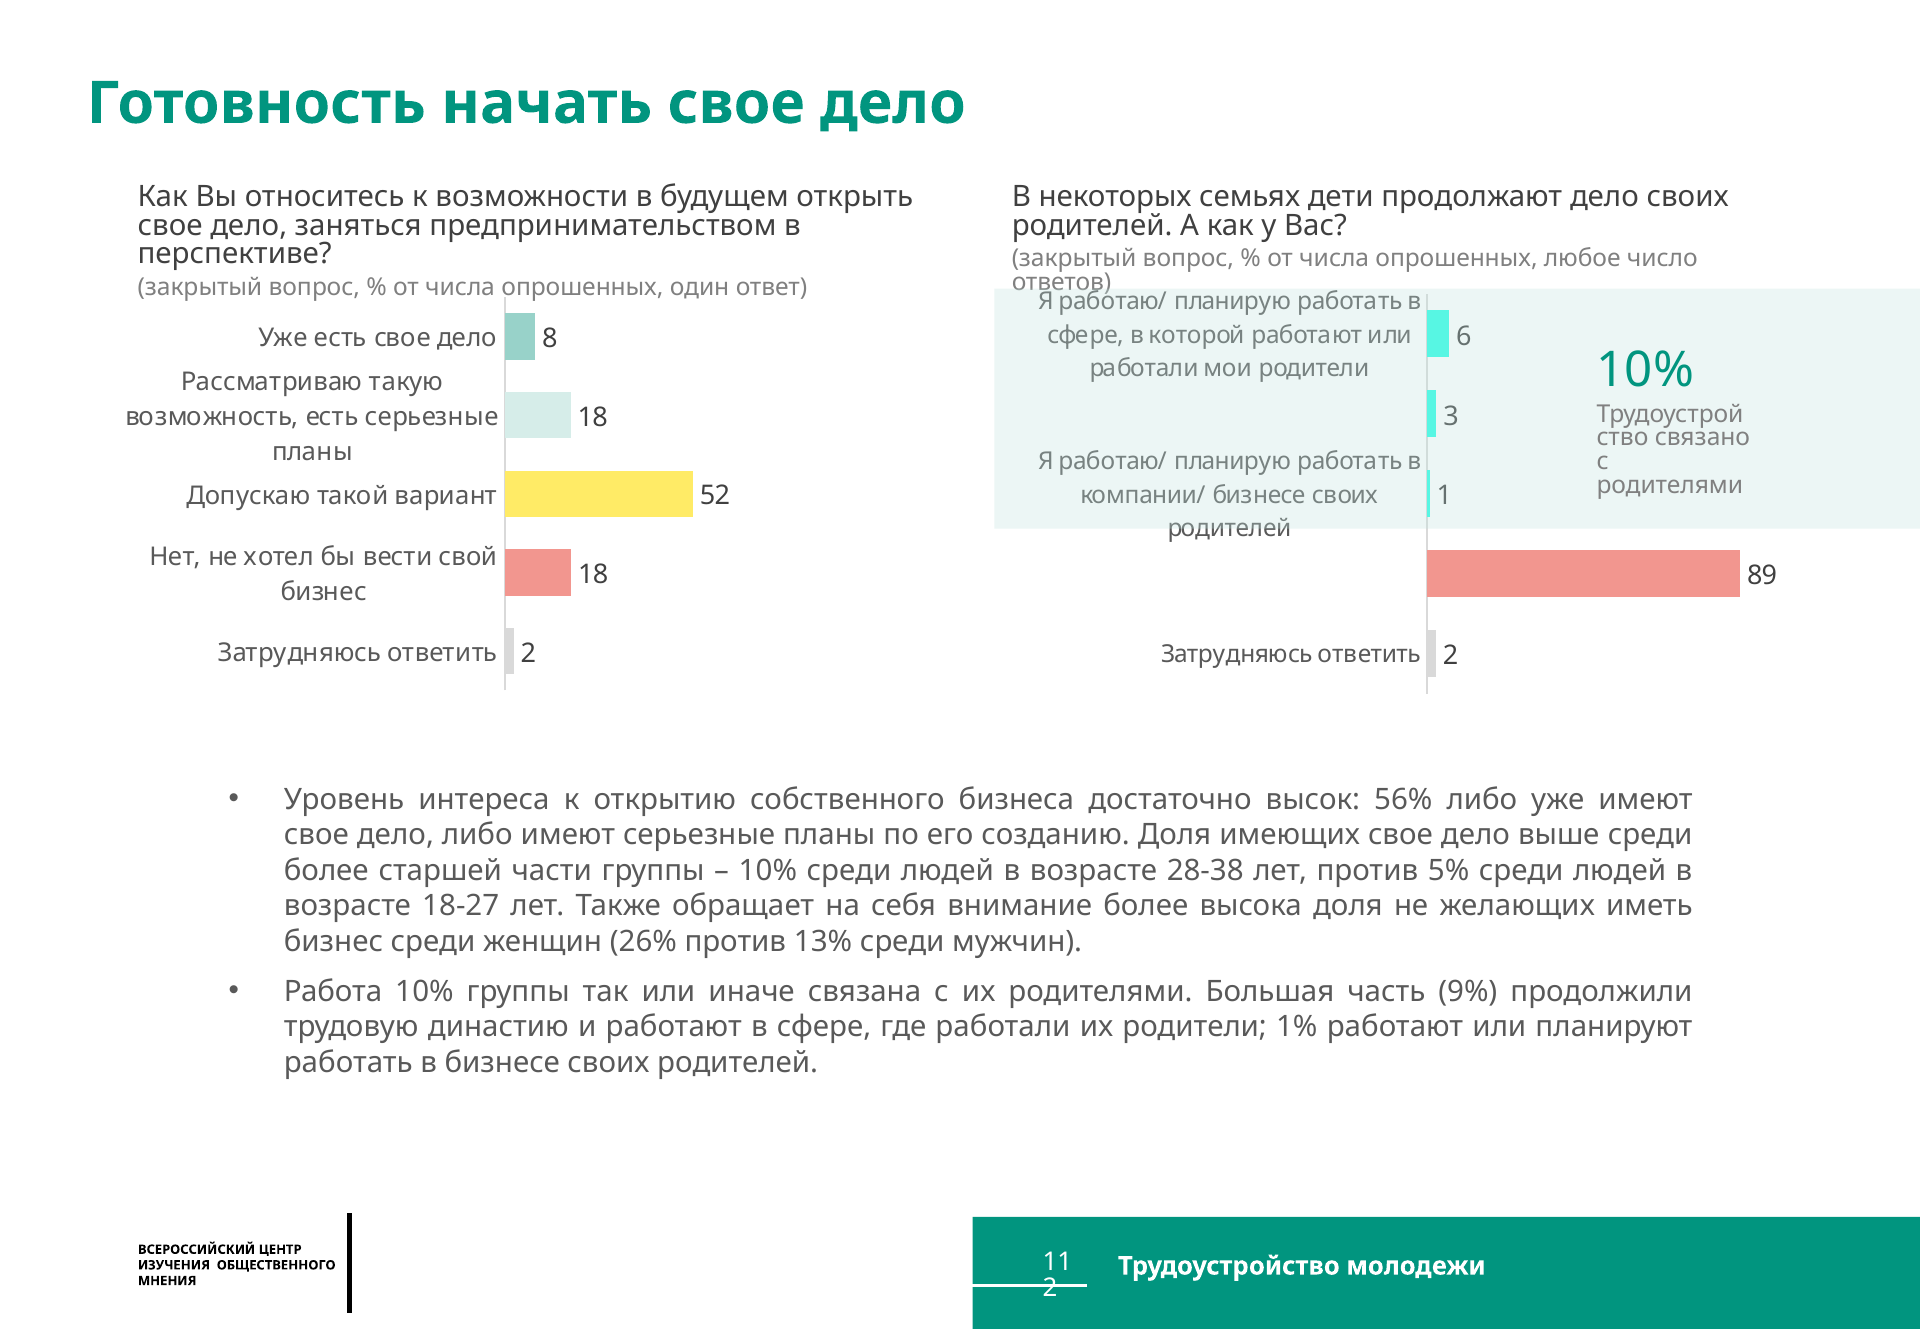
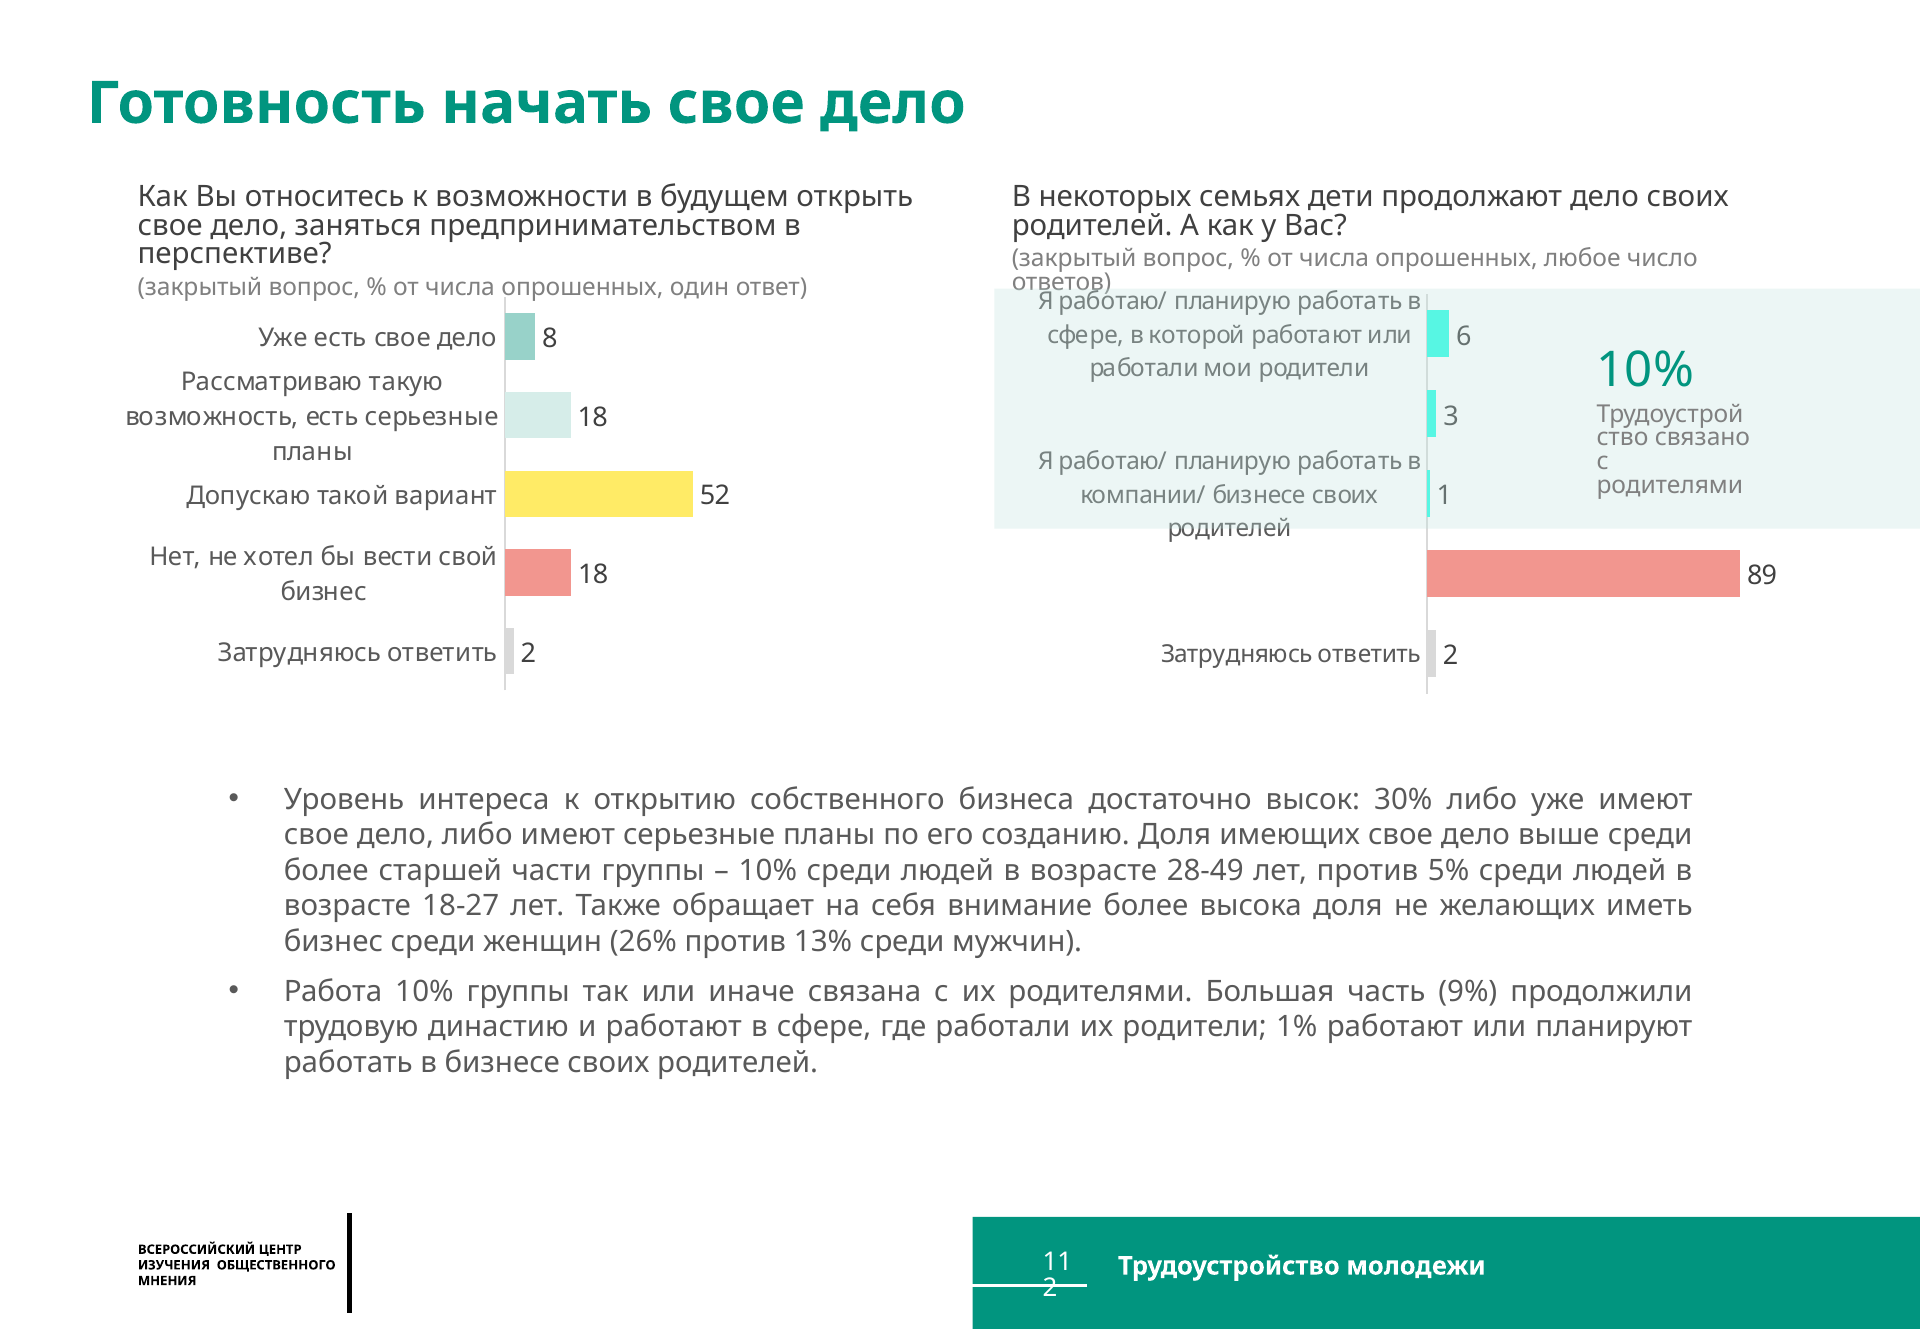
56%: 56% -> 30%
28-38: 28-38 -> 28-49
